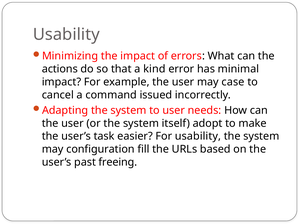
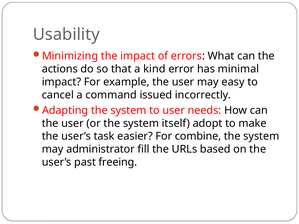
case: case -> easy
For usability: usability -> combine
configuration: configuration -> administrator
